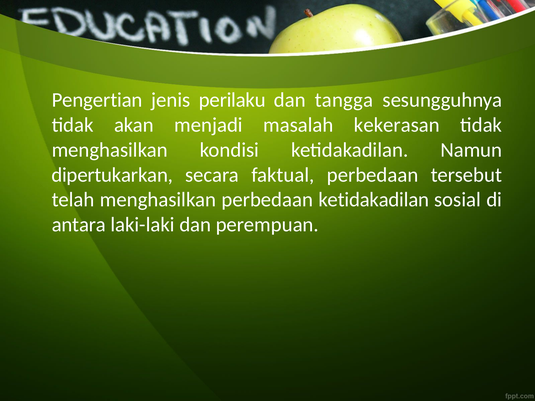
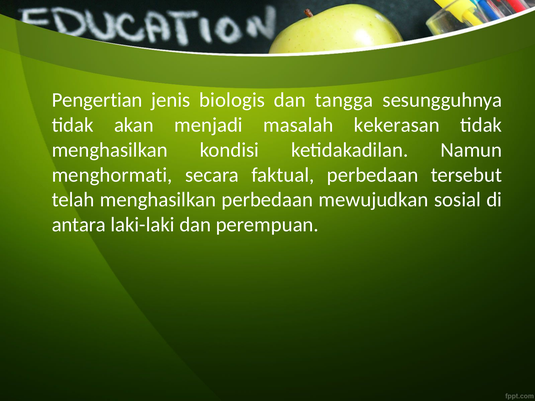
perilaku: perilaku -> biologis
dipertukarkan: dipertukarkan -> menghormati
perbedaan ketidakadilan: ketidakadilan -> mewujudkan
